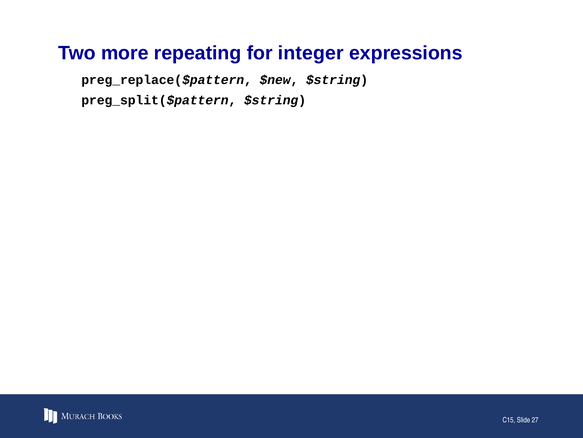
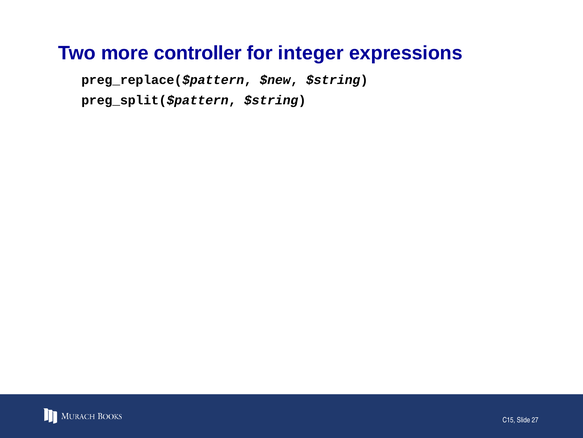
repeating: repeating -> controller
